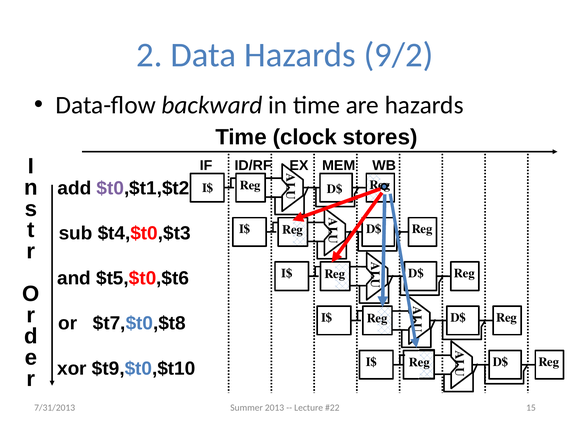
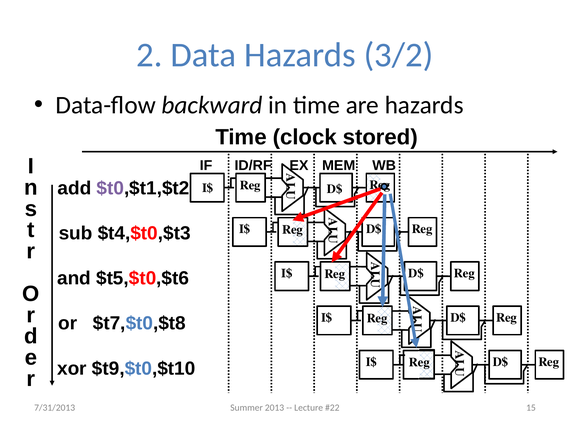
9/2: 9/2 -> 3/2
stores: stores -> stored
